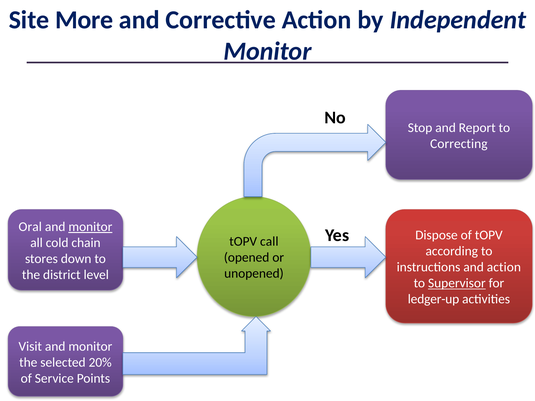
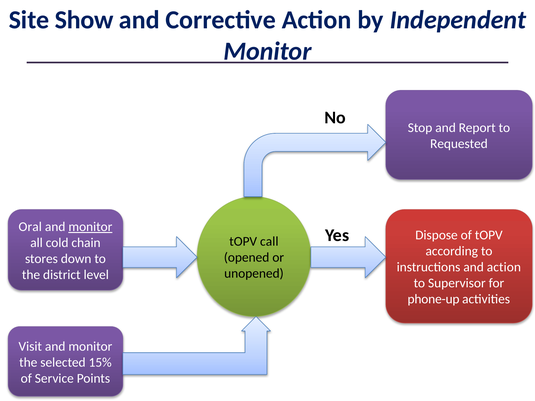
More: More -> Show
Correcting: Correcting -> Requested
Supervisor underline: present -> none
ledger-up: ledger-up -> phone-up
20%: 20% -> 15%
